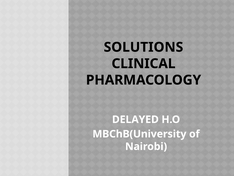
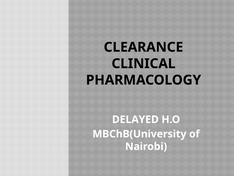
SOLUTIONS: SOLUTIONS -> CLEARANCE
